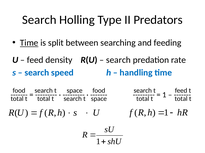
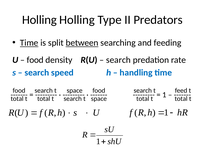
Search at (39, 20): Search -> Holling
between underline: none -> present
feed at (35, 60): feed -> food
